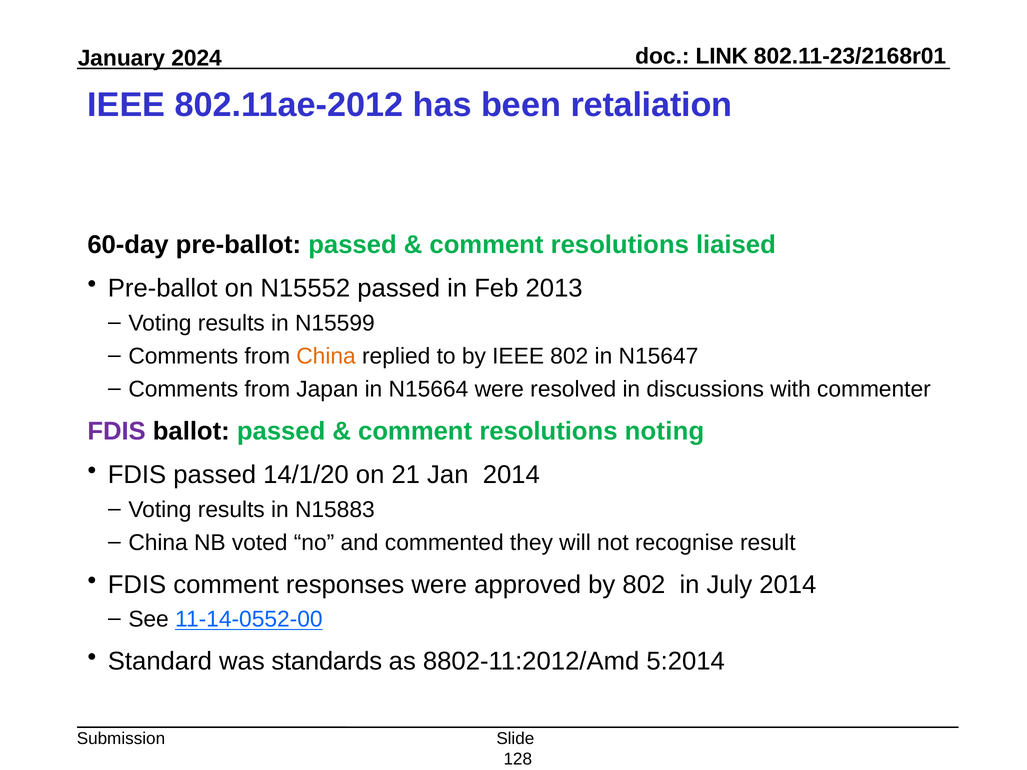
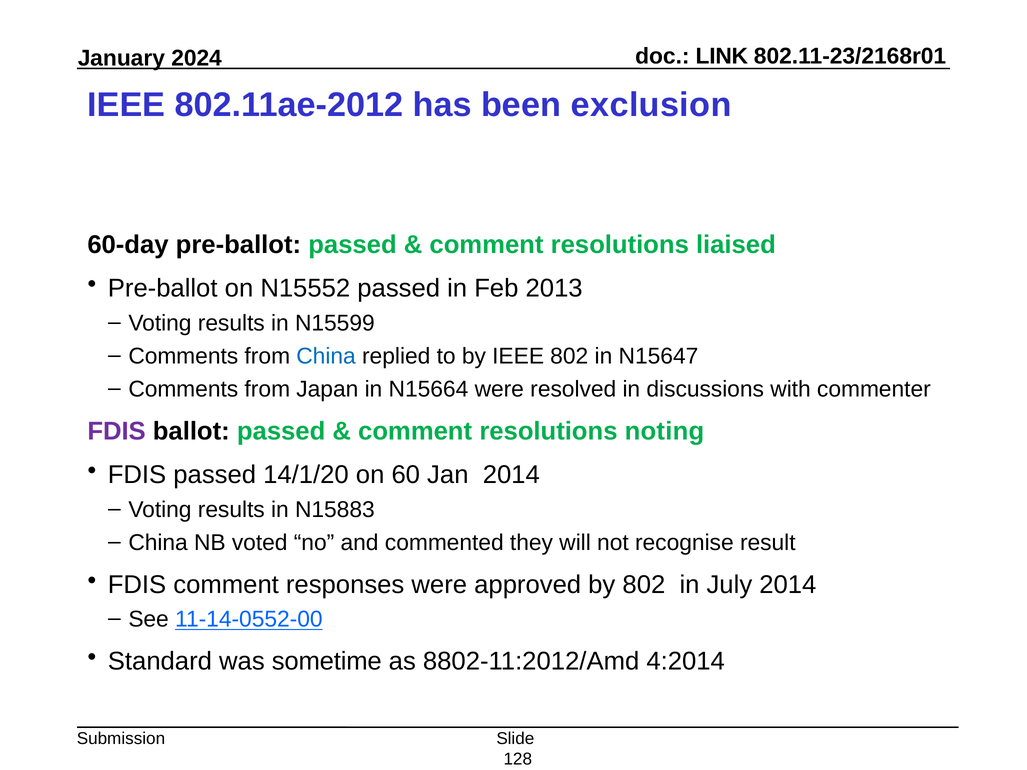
retaliation: retaliation -> exclusion
China at (326, 356) colour: orange -> blue
21: 21 -> 60
standards: standards -> sometime
5:2014: 5:2014 -> 4:2014
